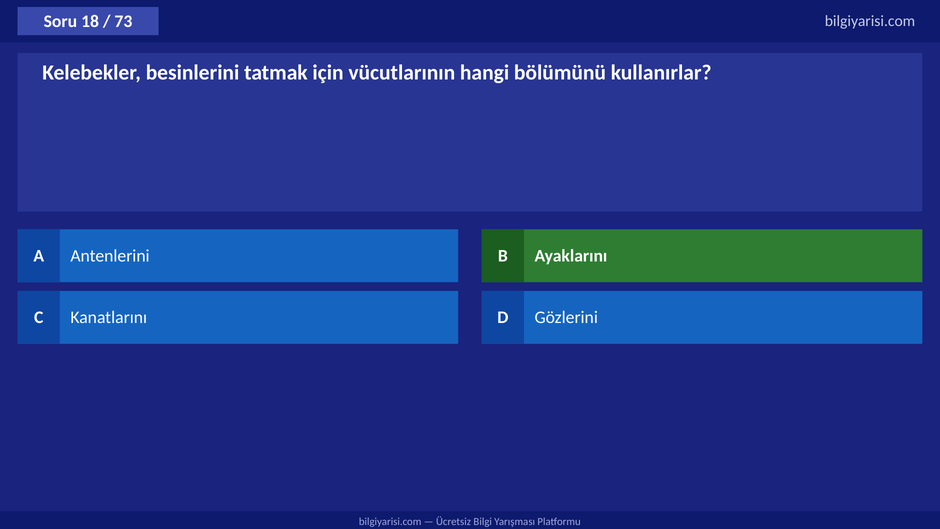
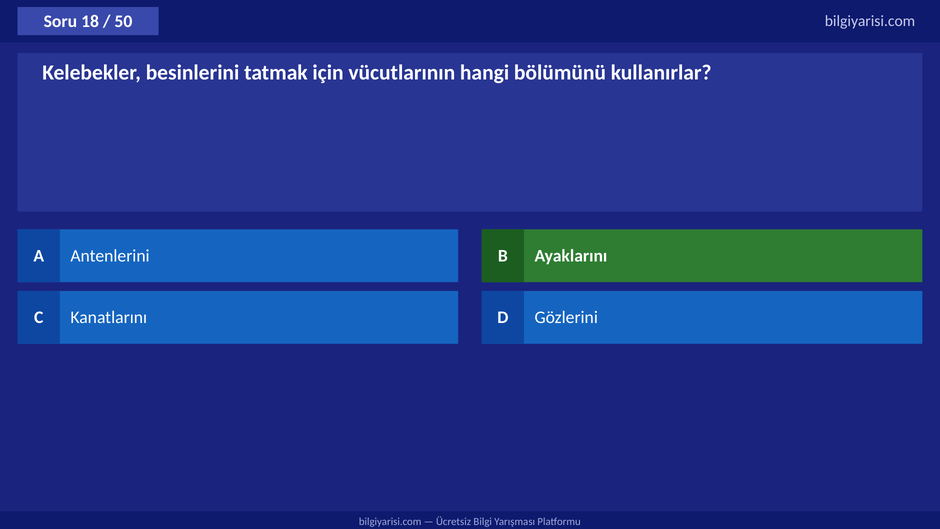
73: 73 -> 50
